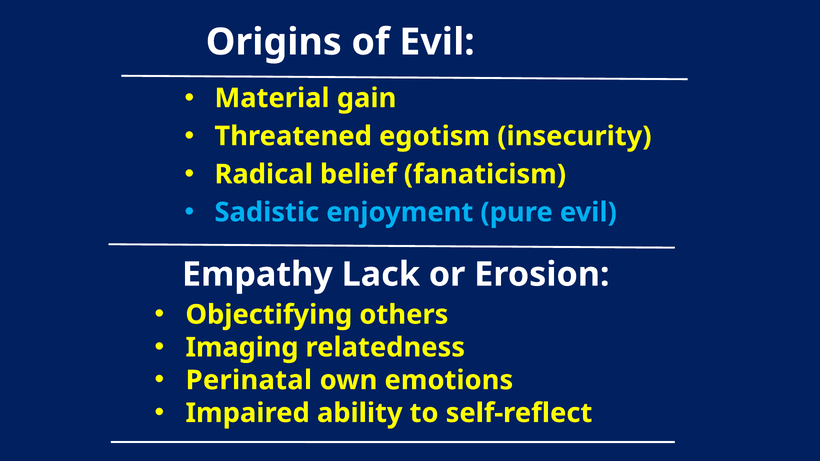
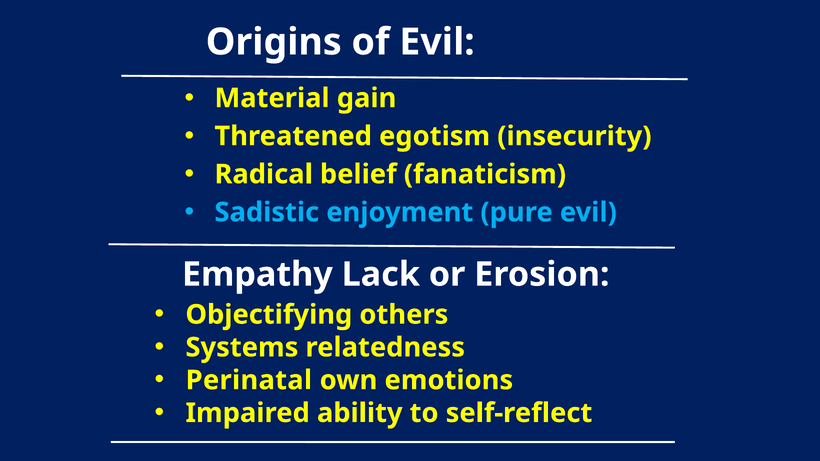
Imaging: Imaging -> Systems
